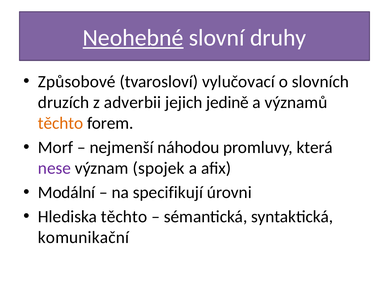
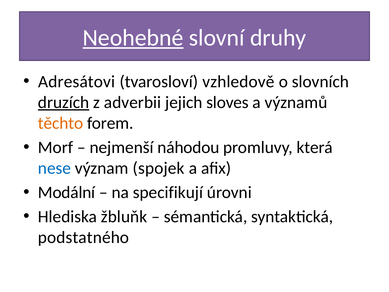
Způsobové: Způsobové -> Adresátovi
vylučovací: vylučovací -> vzhledově
druzích underline: none -> present
jedině: jedině -> sloves
nese colour: purple -> blue
Hlediska těchto: těchto -> žbluňk
komunikační: komunikační -> podstatného
